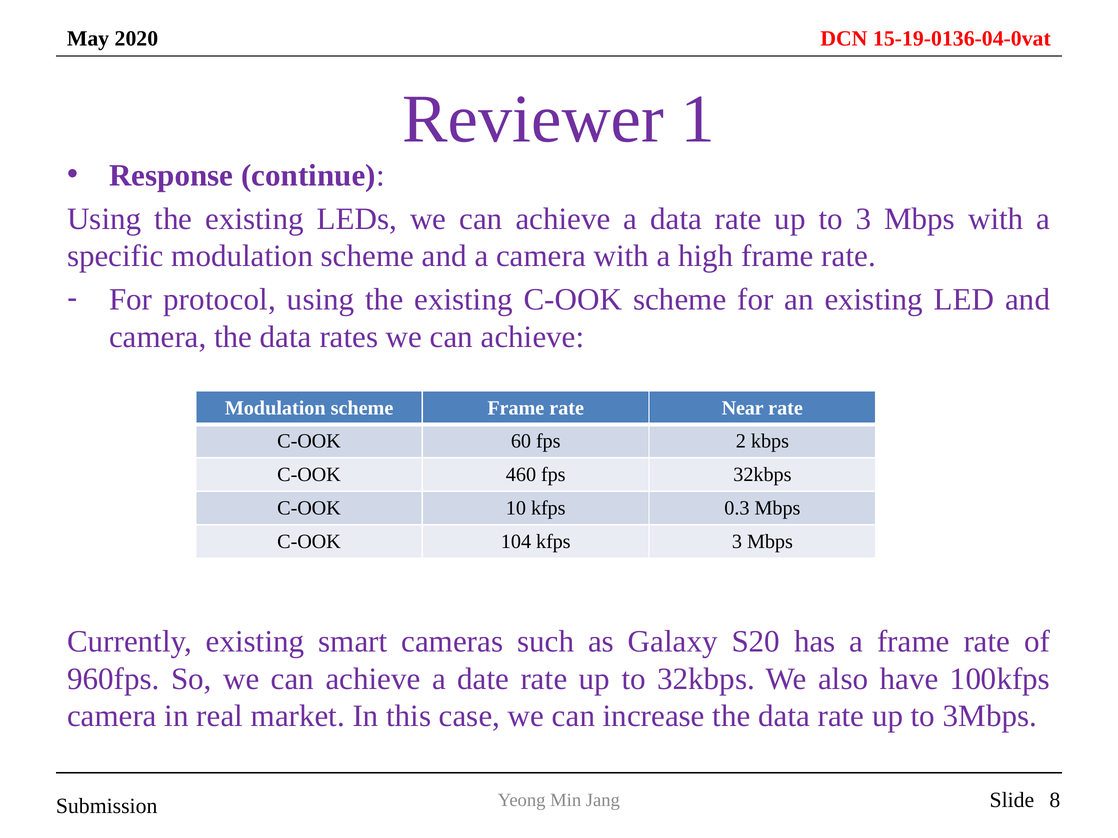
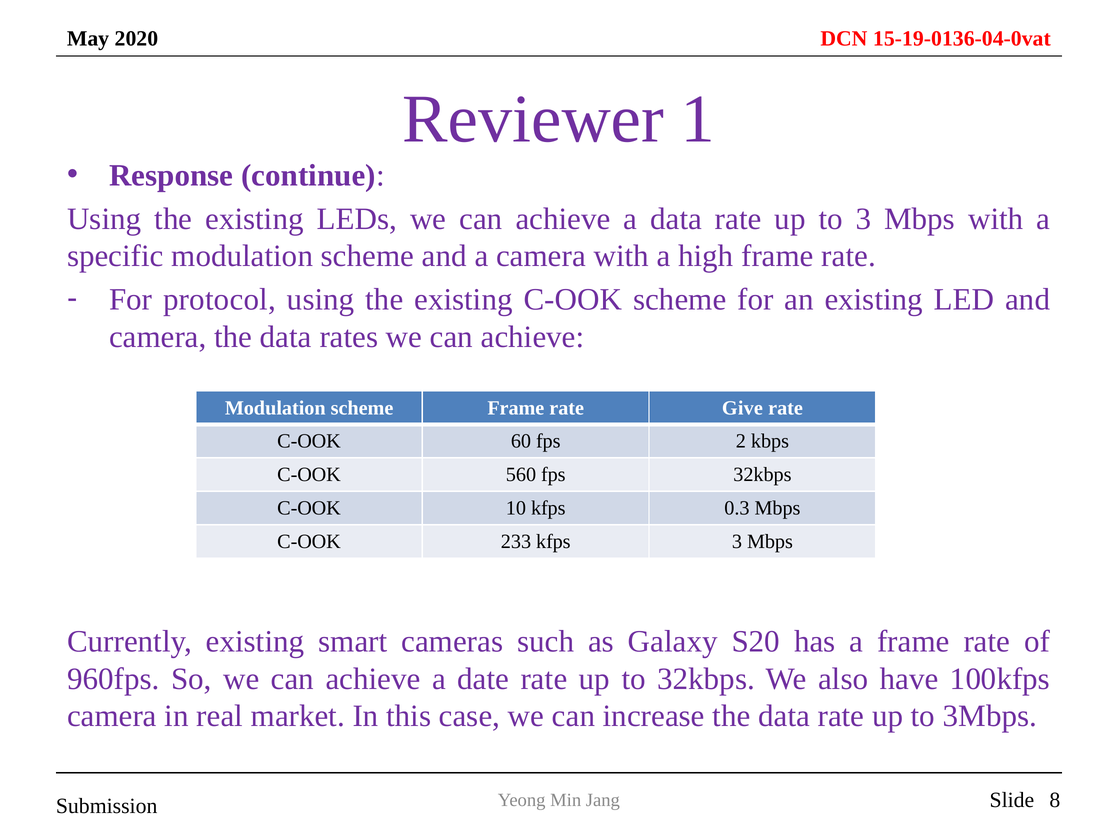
Near: Near -> Give
460: 460 -> 560
104: 104 -> 233
